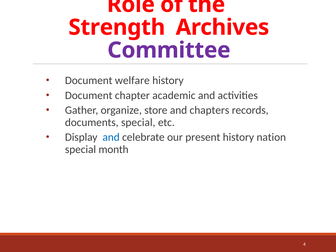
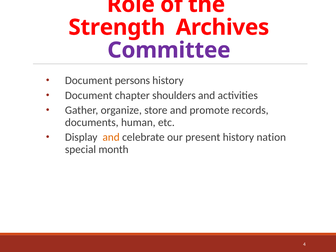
welfare: welfare -> persons
academic: academic -> shoulders
chapters: chapters -> promote
documents special: special -> human
and at (111, 137) colour: blue -> orange
